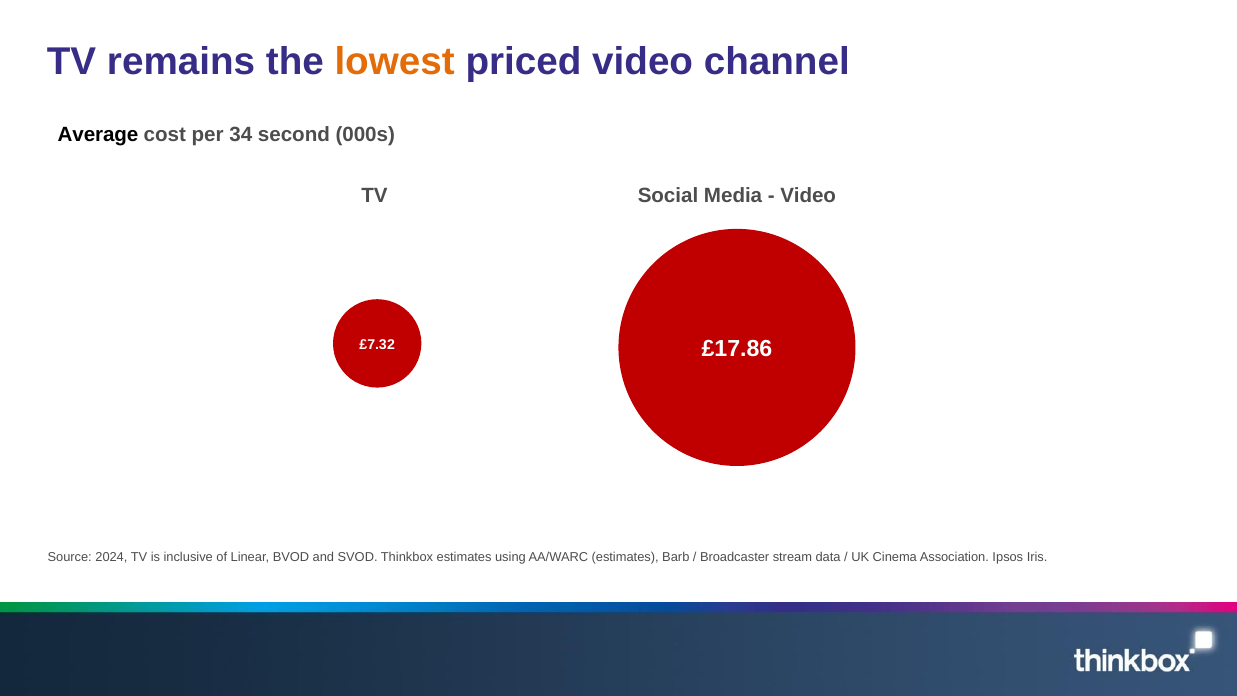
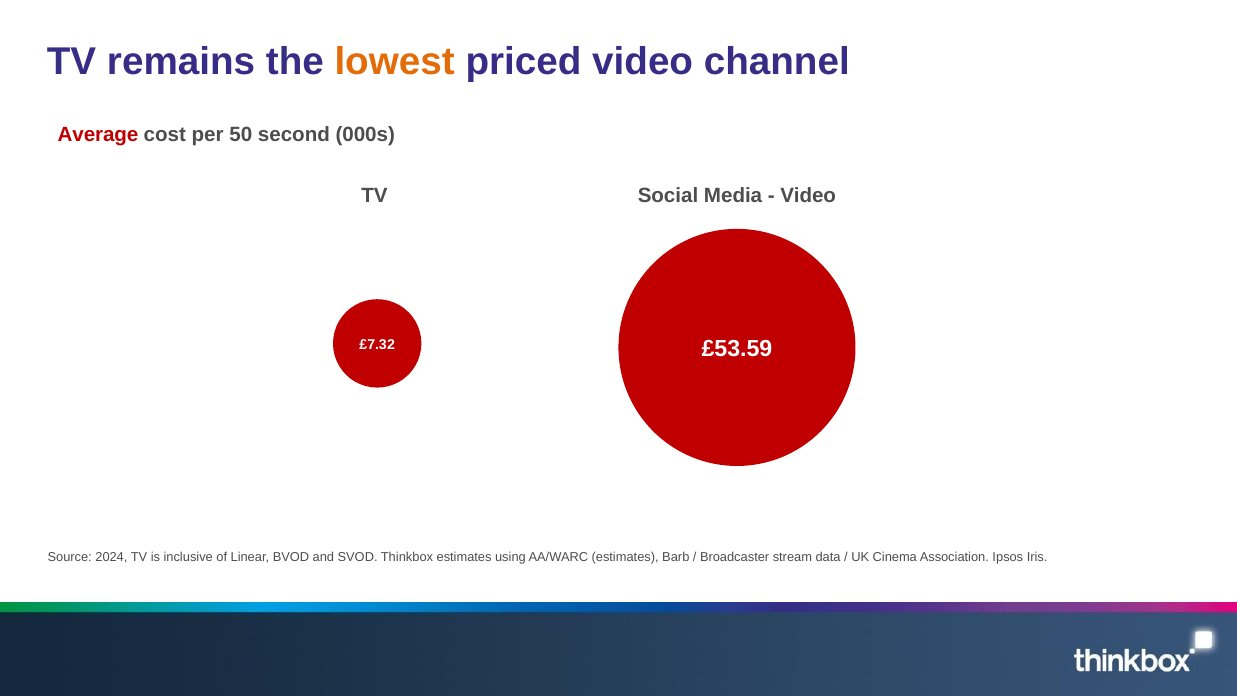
Average colour: black -> red
34: 34 -> 50
£17.86: £17.86 -> £53.59
